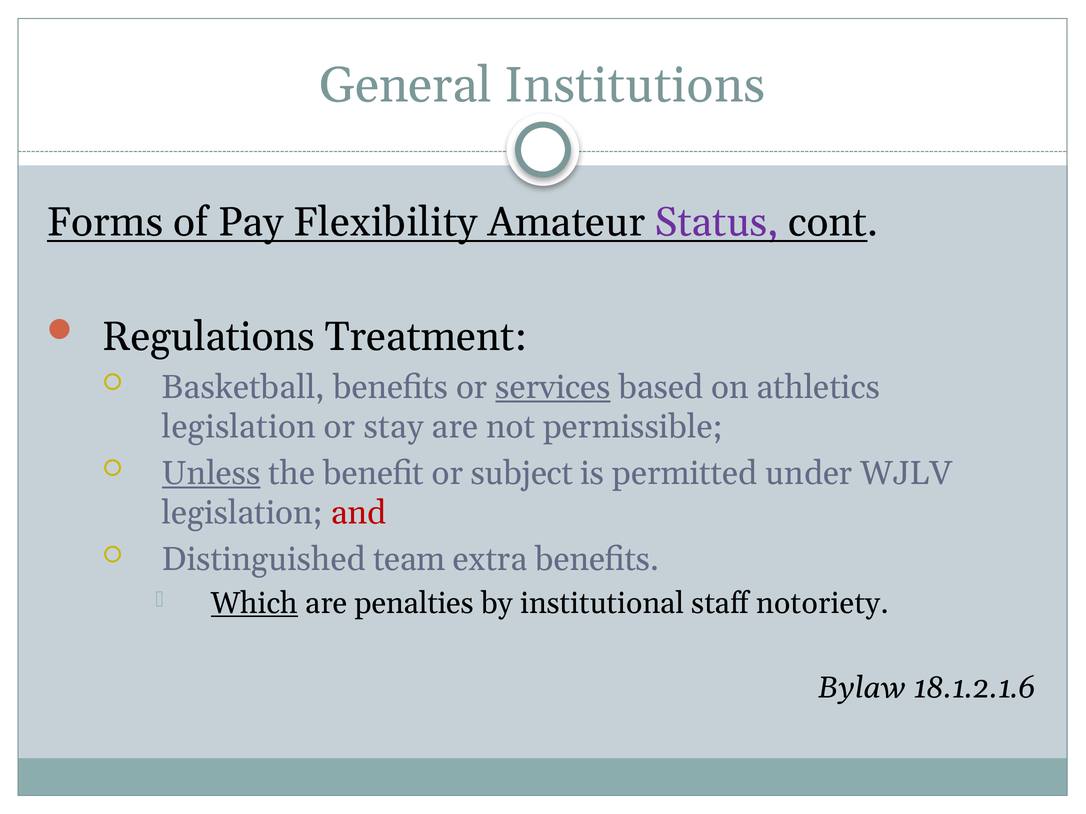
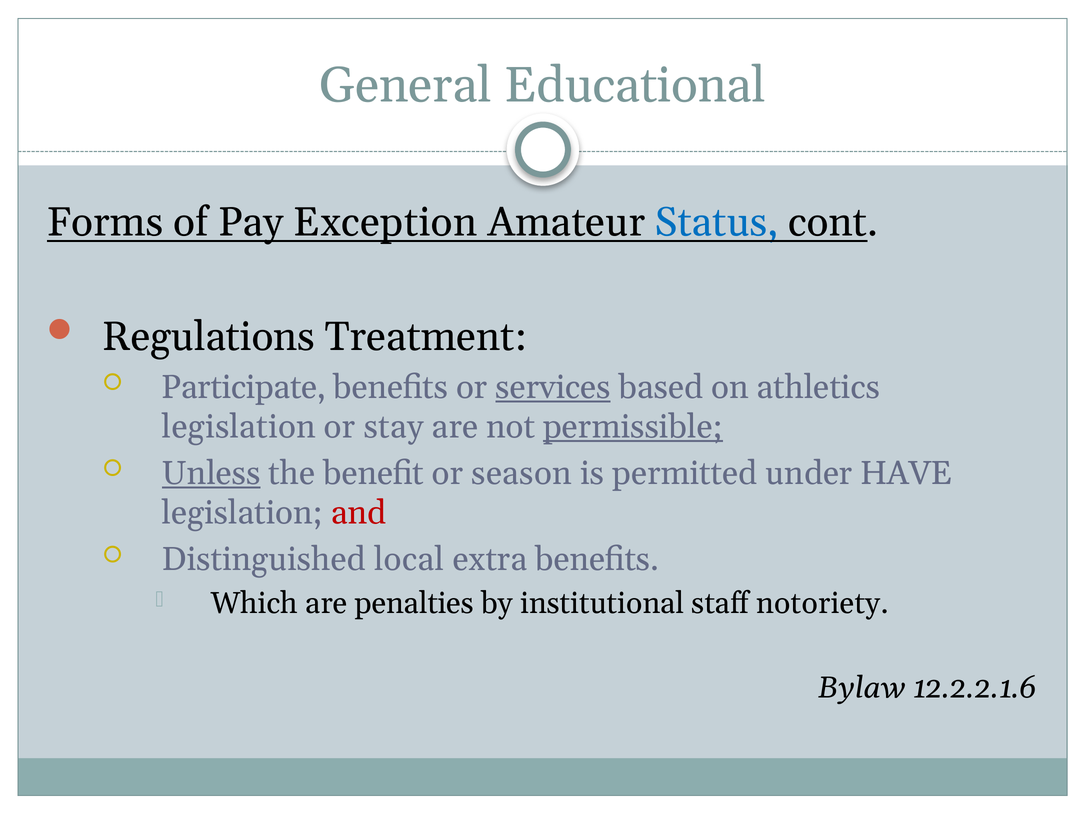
Institutions: Institutions -> Educational
Flexibility: Flexibility -> Exception
Status colour: purple -> blue
Basketball: Basketball -> Participate
permissible underline: none -> present
subject: subject -> season
WJLV: WJLV -> HAVE
team: team -> local
Which underline: present -> none
18.1.2.1.6: 18.1.2.1.6 -> 12.2.2.1.6
